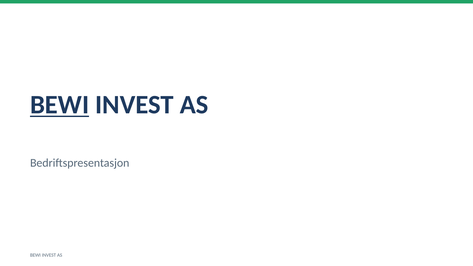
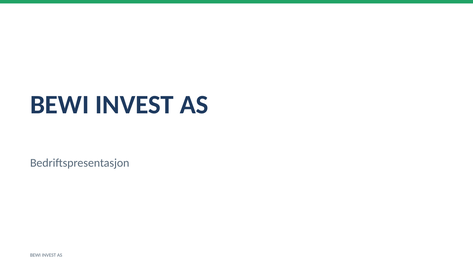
BEWI at (60, 105) underline: present -> none
